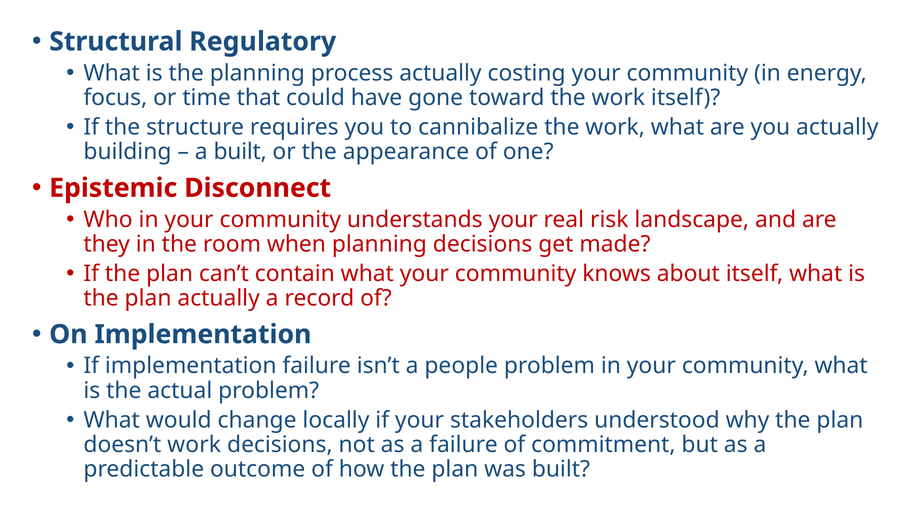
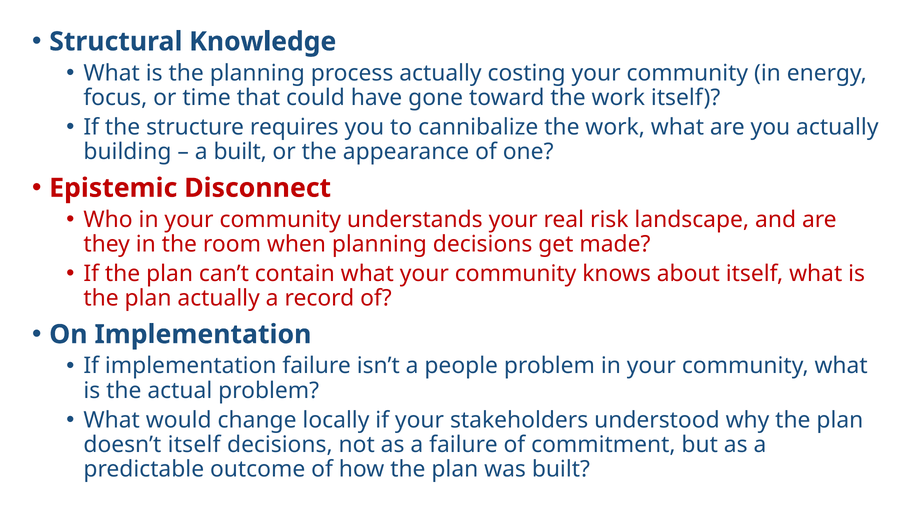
Regulatory: Regulatory -> Knowledge
doesn’t work: work -> itself
